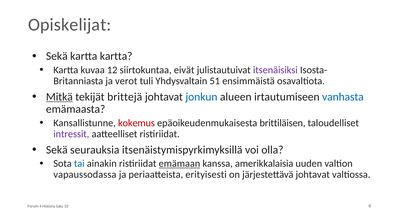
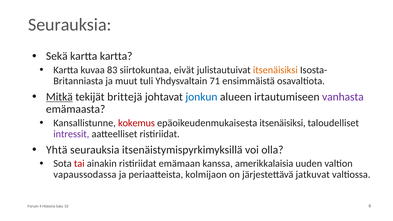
Opiskelijat at (70, 25): Opiskelijat -> Seurauksia
12: 12 -> 83
itsenäisiksi at (275, 70) colour: purple -> orange
verot: verot -> muut
51: 51 -> 71
vanhasta colour: blue -> purple
epäoikeudenmukaisesta brittiläisen: brittiläisen -> itsenäisiksi
Sekä at (57, 150): Sekä -> Yhtä
tai colour: blue -> red
emämaan underline: present -> none
erityisesti: erityisesti -> kolmijaon
järjestettävä johtavat: johtavat -> jatkuvat
